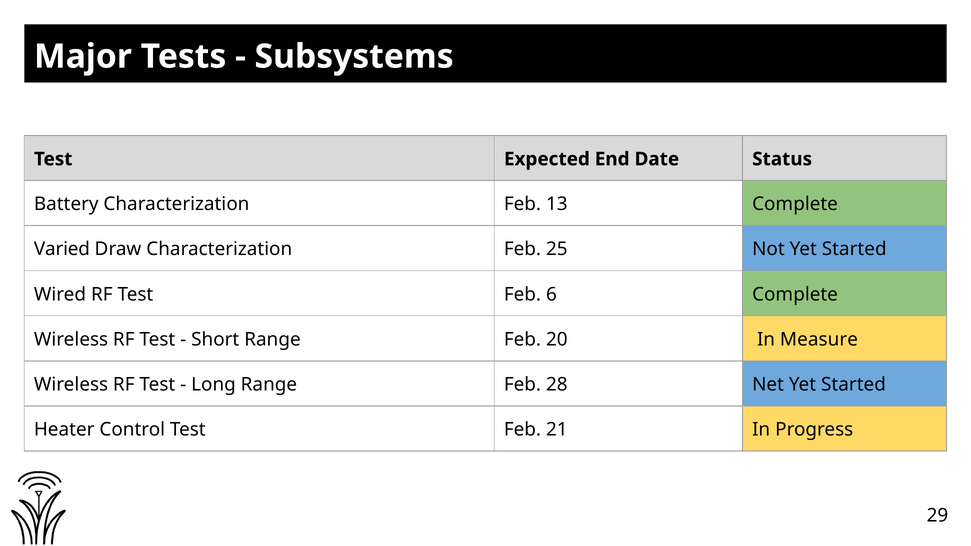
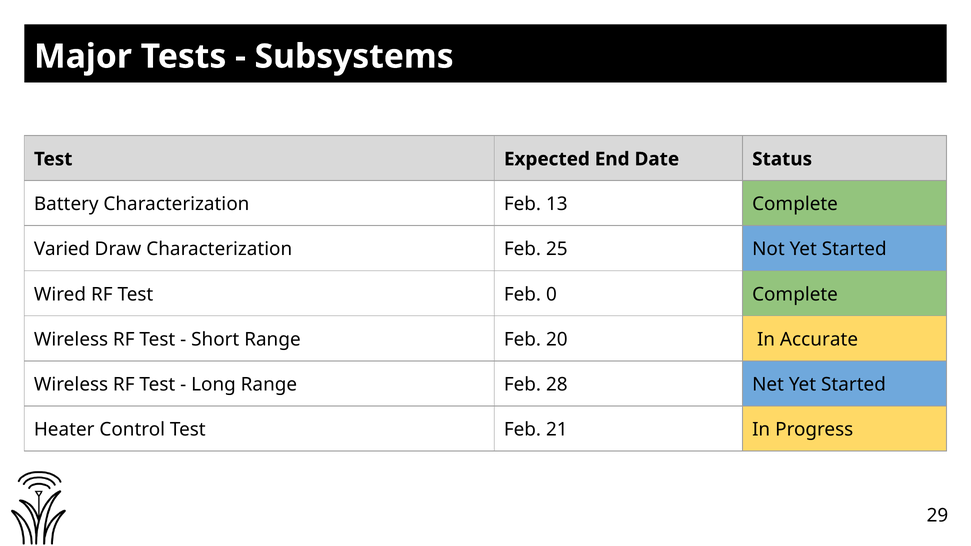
6: 6 -> 0
Measure: Measure -> Accurate
